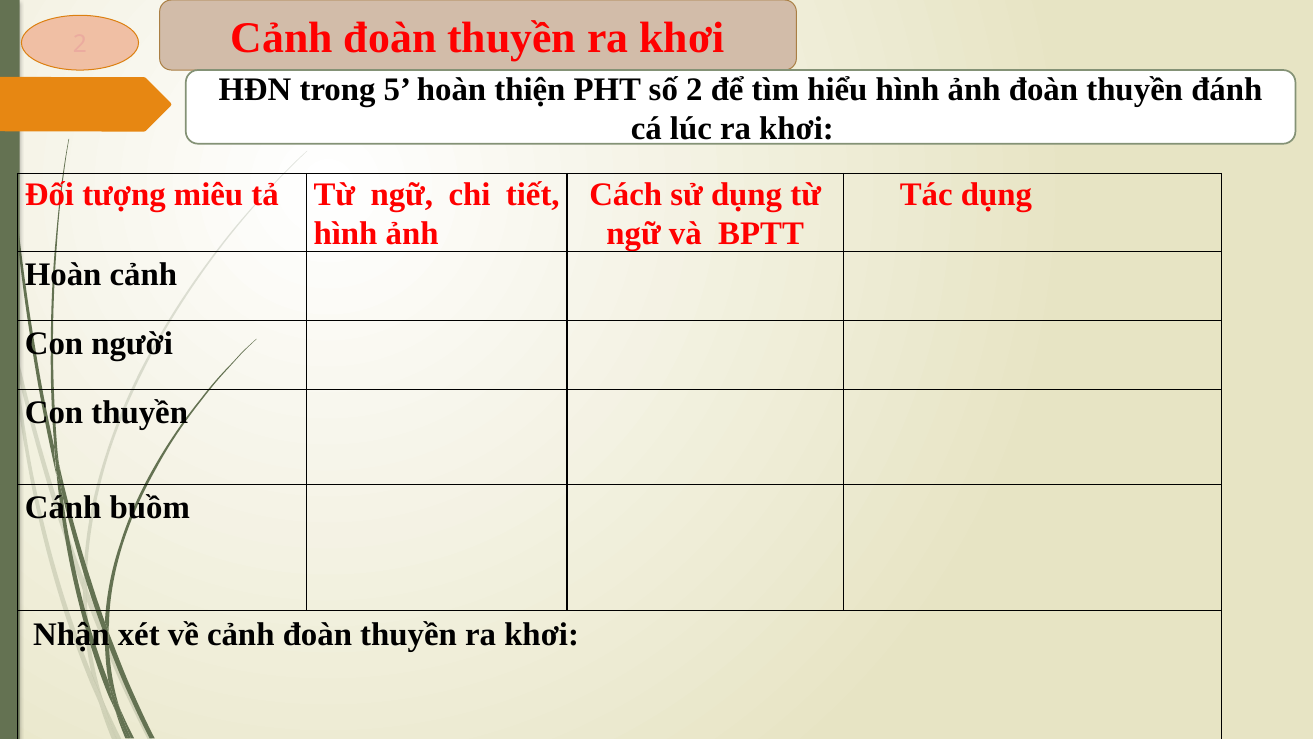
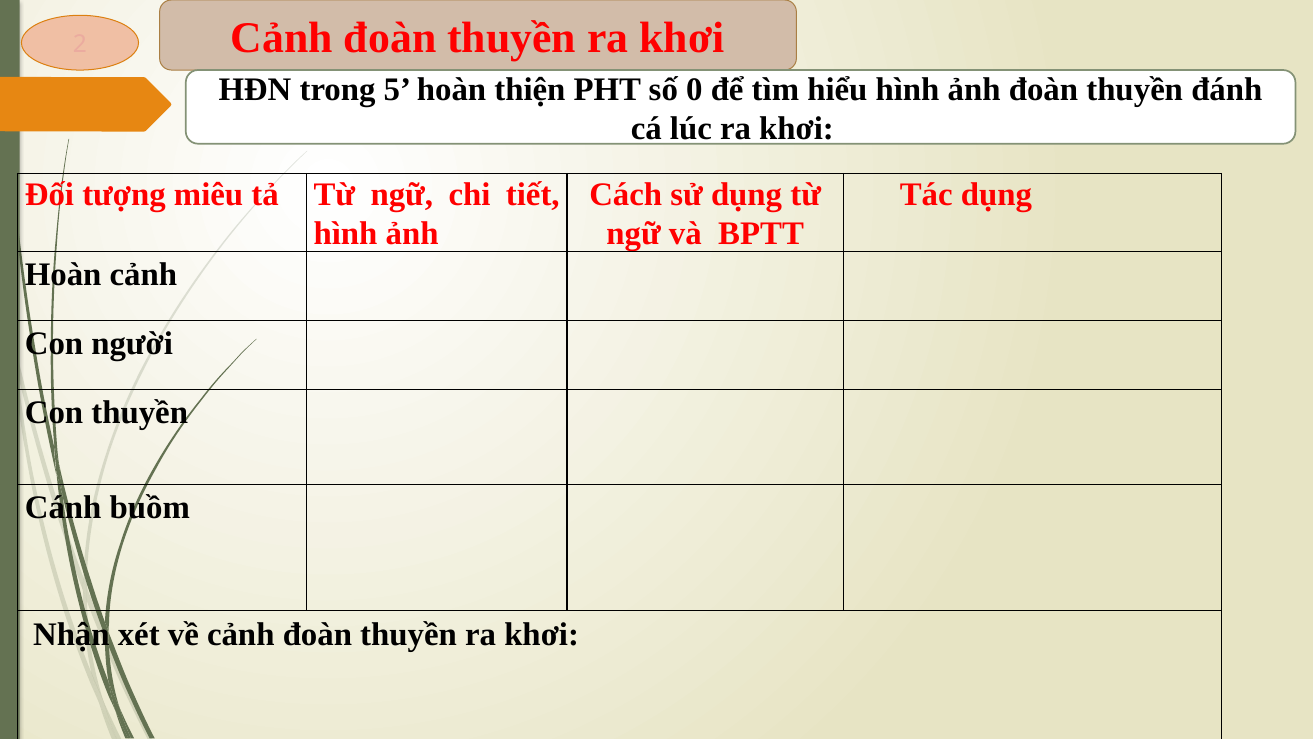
số 2: 2 -> 0
